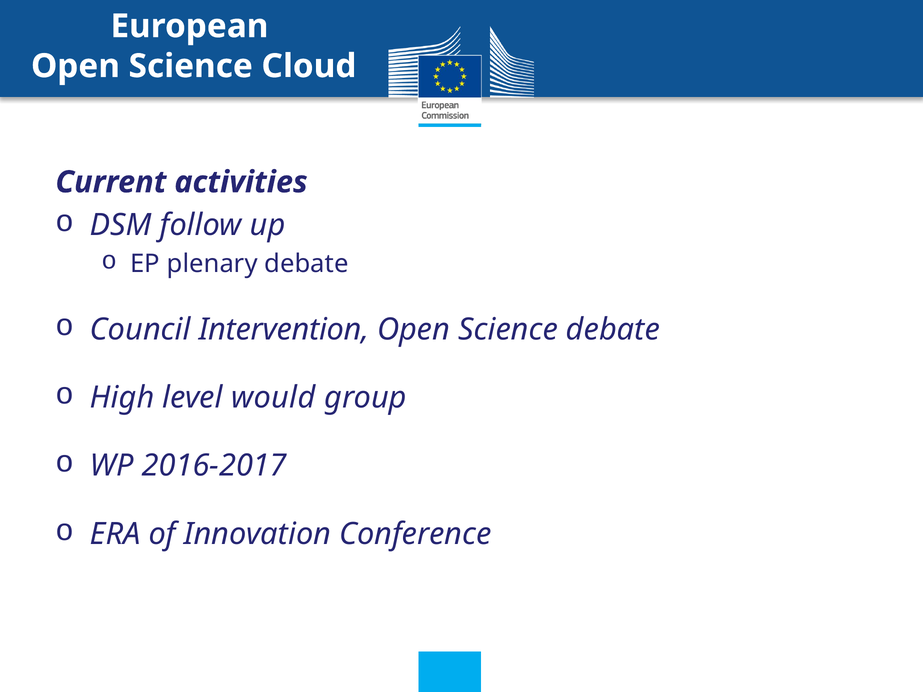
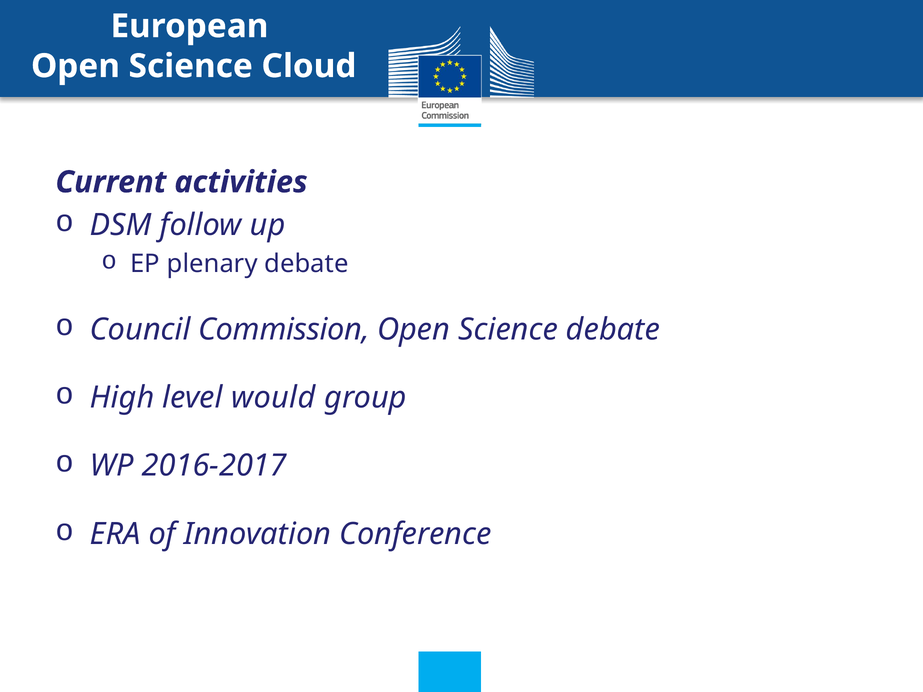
Intervention: Intervention -> Commission
